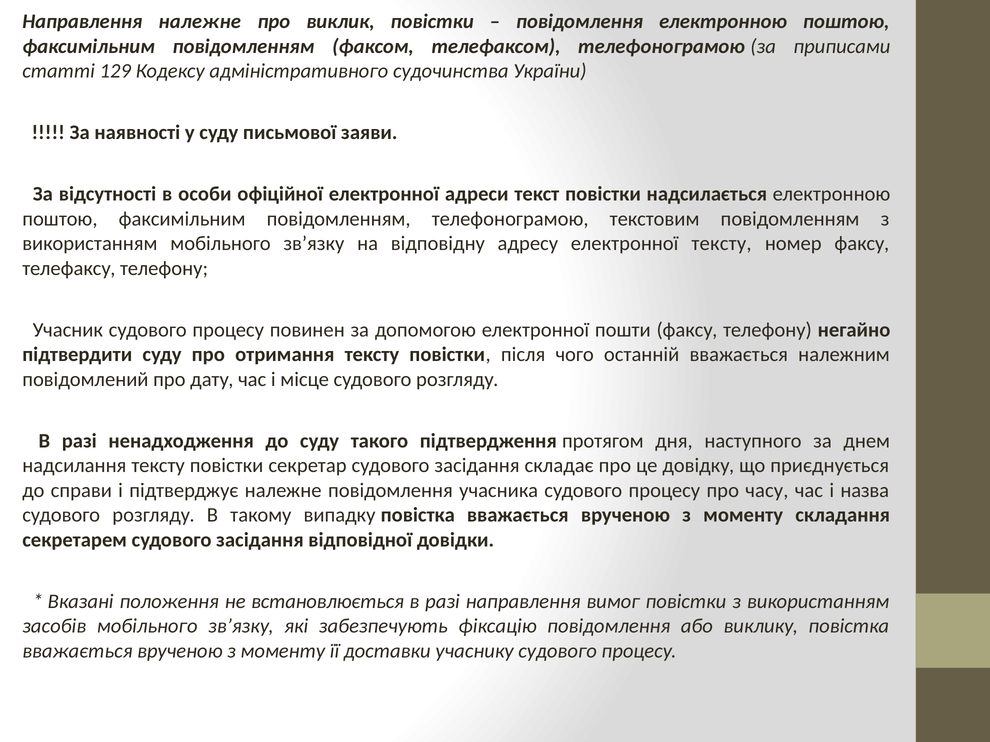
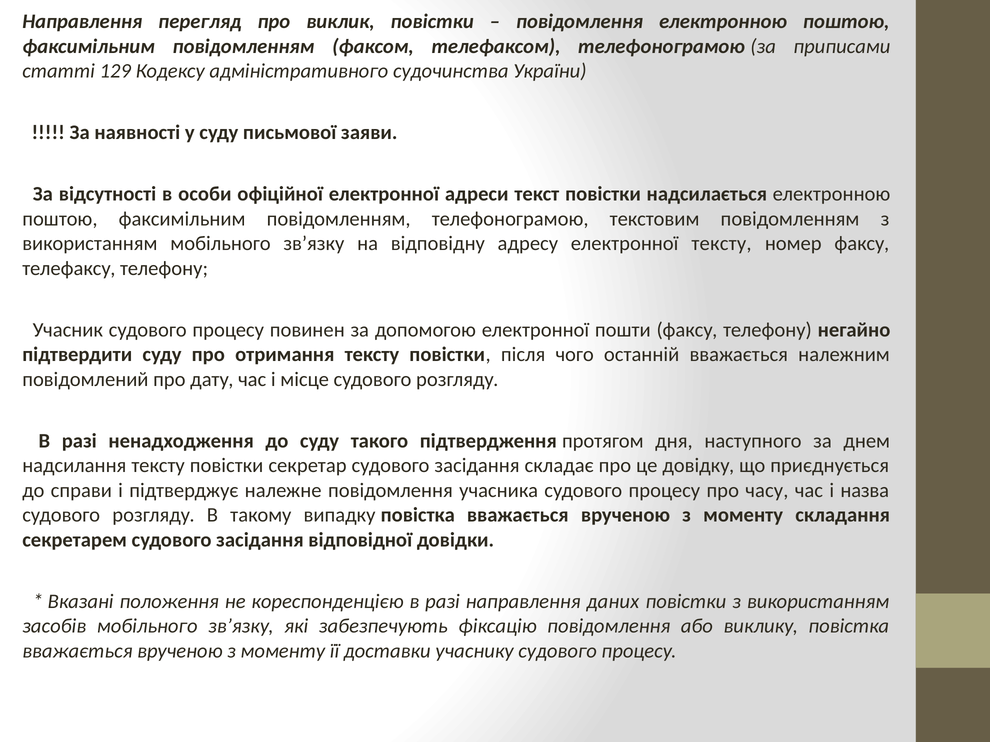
Направлення належне: належне -> перегляд
встановлюється: встановлюється -> кореспонденцією
вимог: вимог -> даних
